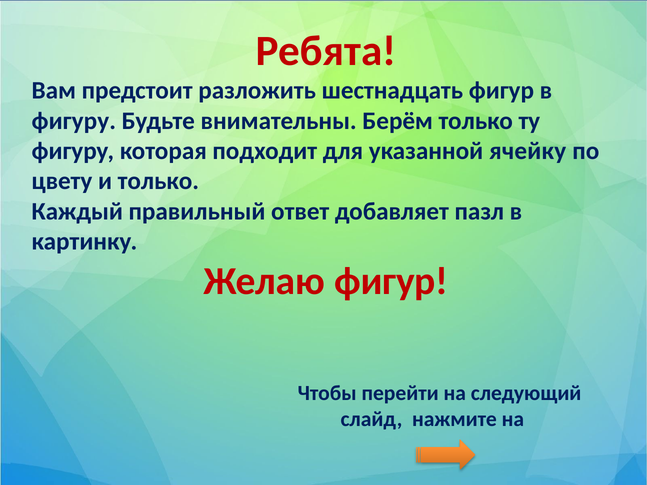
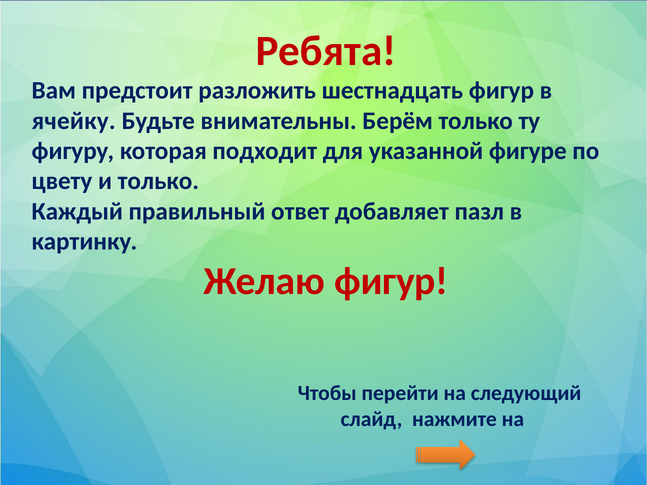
фигуру at (74, 121): фигуру -> ячейку
ячейку: ячейку -> фигуре
